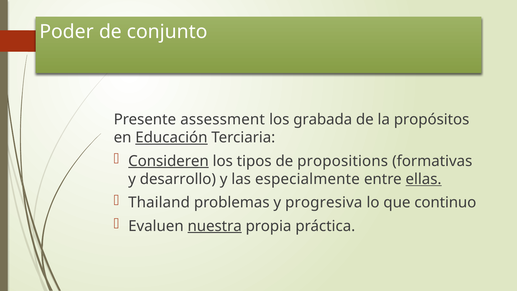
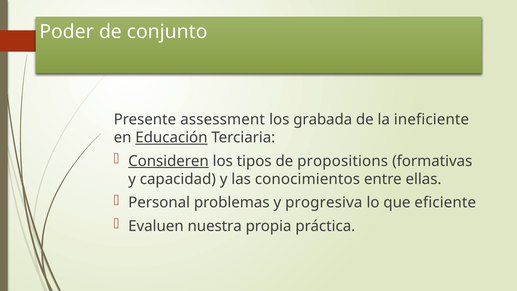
propósitos: propósitos -> ineficiente
desarrollo: desarrollo -> capacidad
especialmente: especialmente -> conocimientos
ellas underline: present -> none
Thailand: Thailand -> Personal
continuo: continuo -> eficiente
nuestra underline: present -> none
